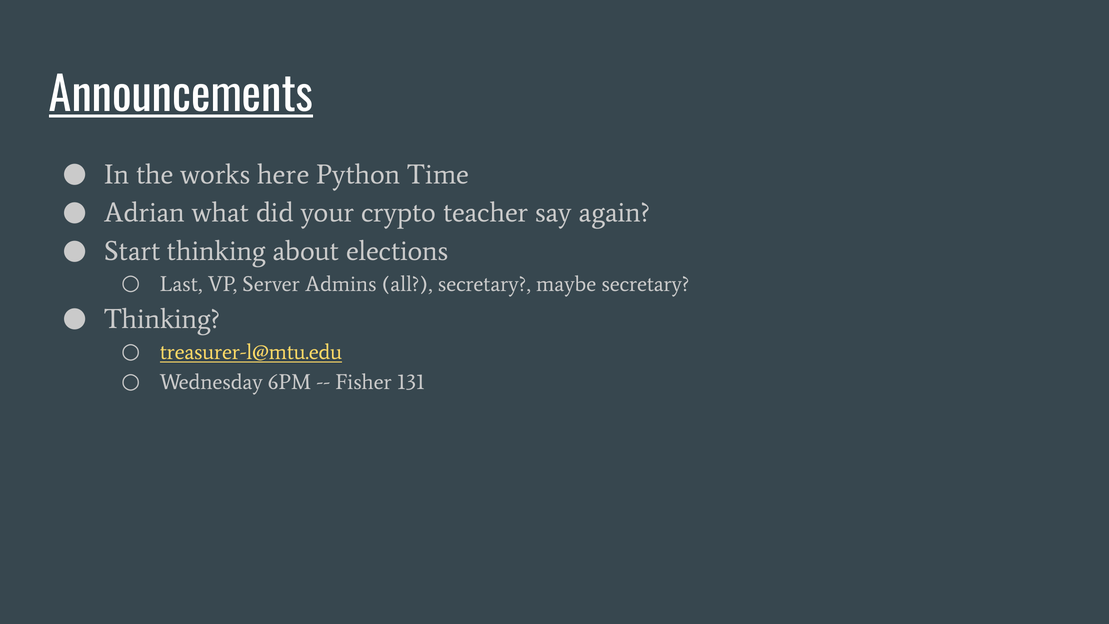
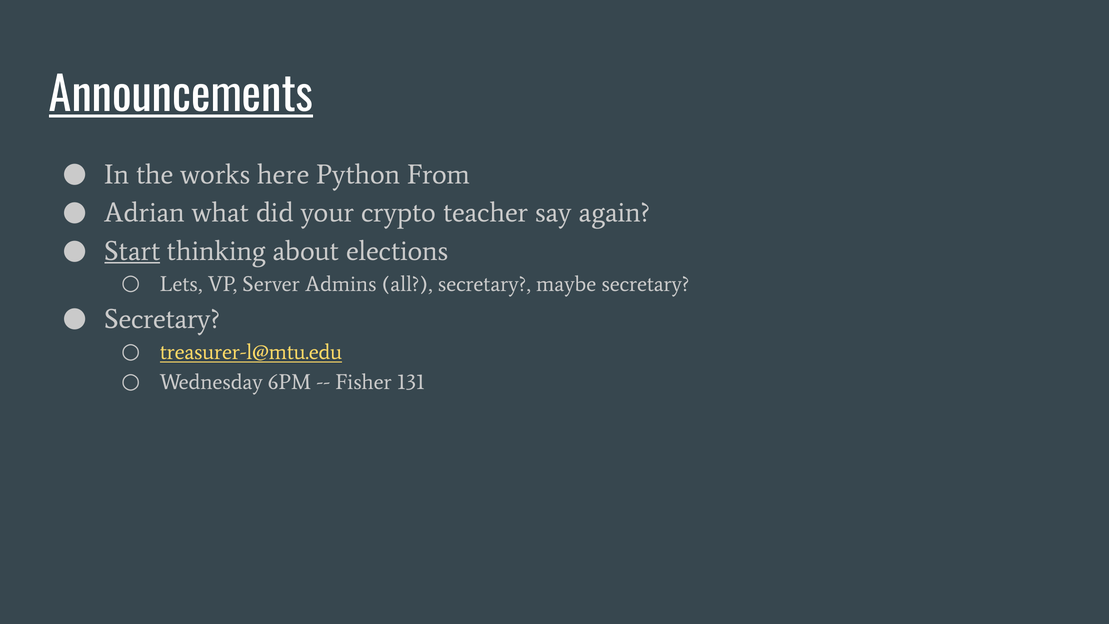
Time: Time -> From
Start underline: none -> present
Last: Last -> Lets
Thinking at (162, 319): Thinking -> Secretary
